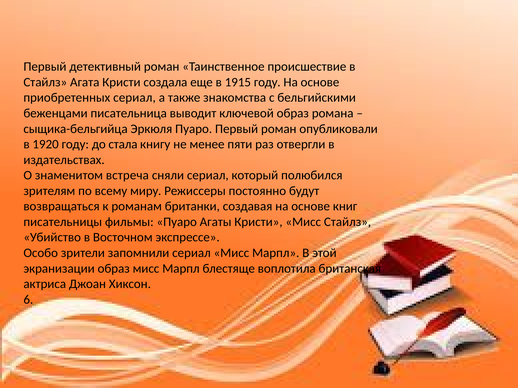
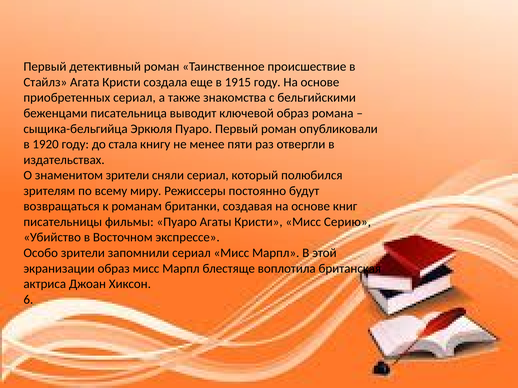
знаменитом встреча: встреча -> зрители
Мисс Стайлз: Стайлз -> Серию
